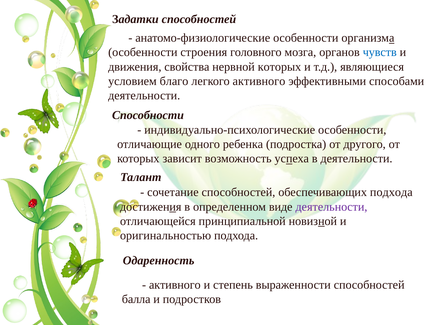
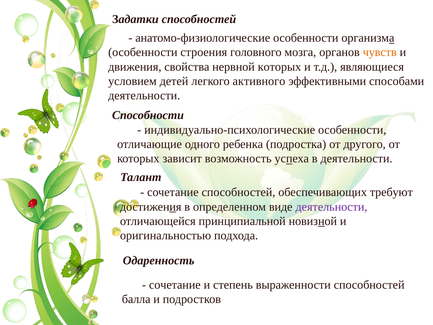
чувств colour: blue -> orange
благо: благо -> детей
обеспечивающих подхода: подхода -> требуют
активного at (175, 285): активного -> сочетание
